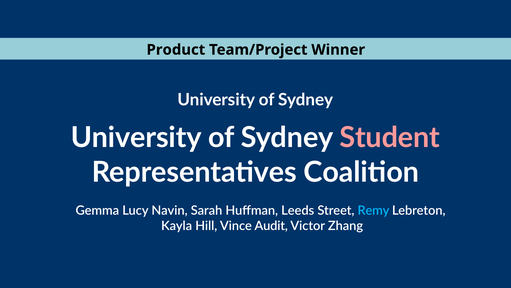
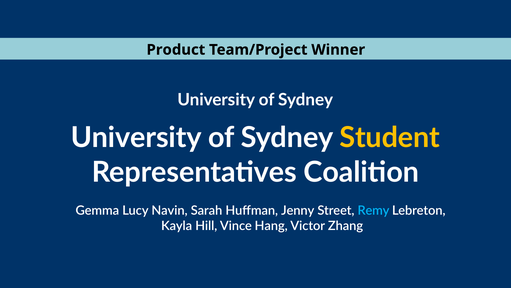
Student colour: pink -> yellow
Leeds: Leeds -> Jenny
Audit: Audit -> Hang
